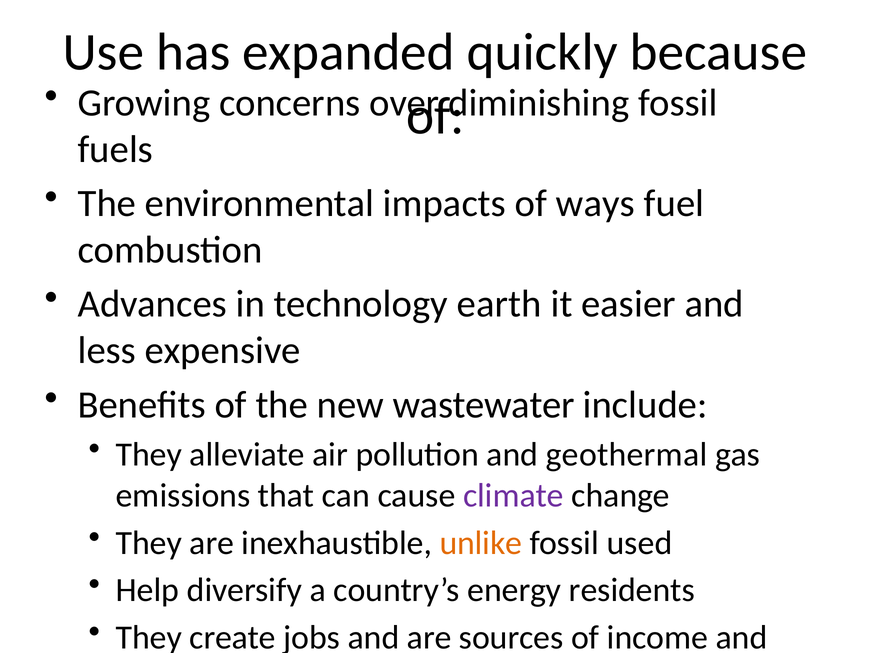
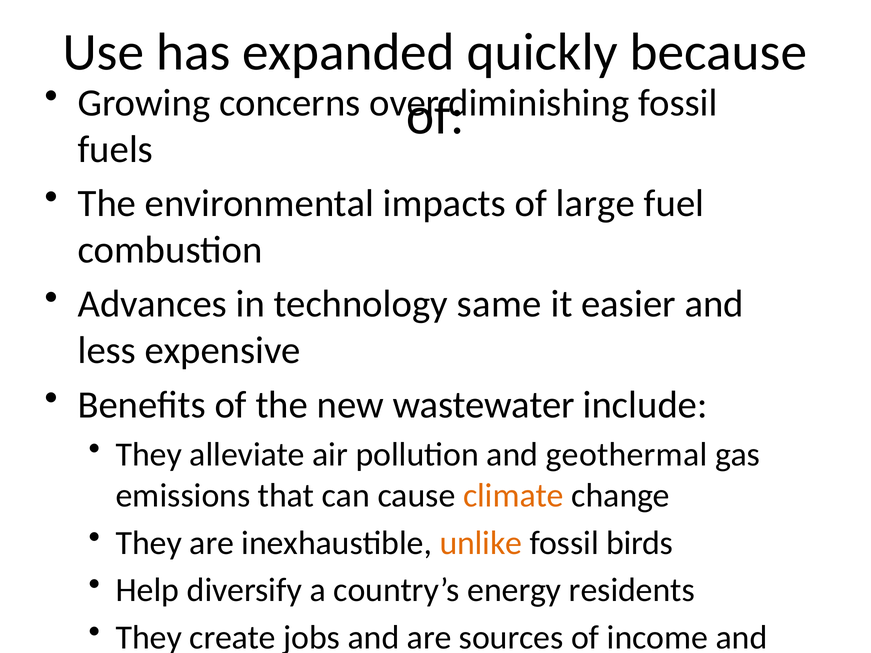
ways: ways -> large
earth: earth -> same
climate colour: purple -> orange
used: used -> birds
